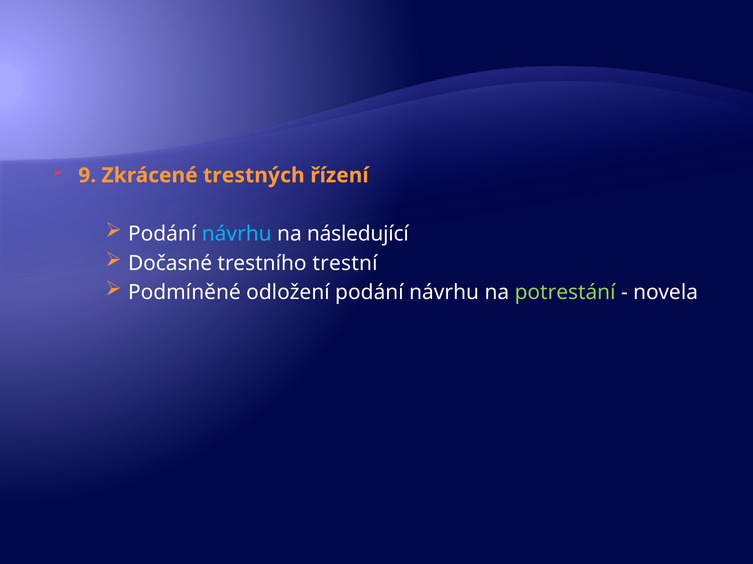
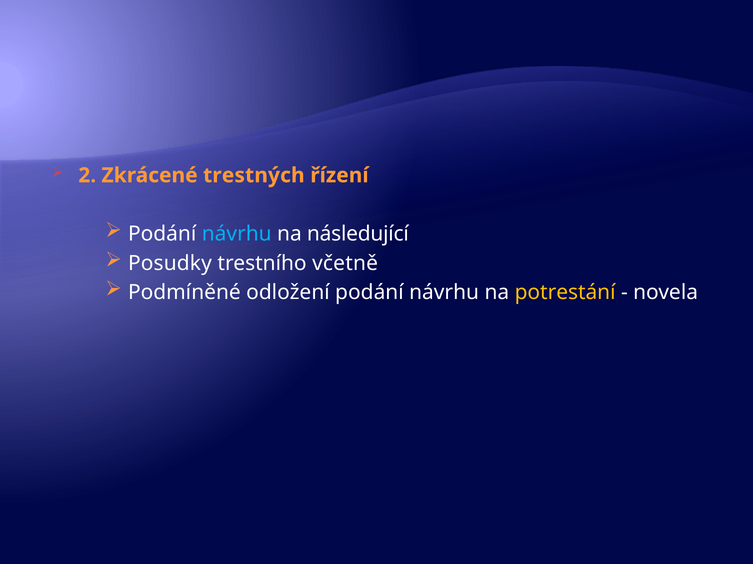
9: 9 -> 2
Dočasné: Dočasné -> Posudky
trestní: trestní -> včetně
potrestání colour: light green -> yellow
